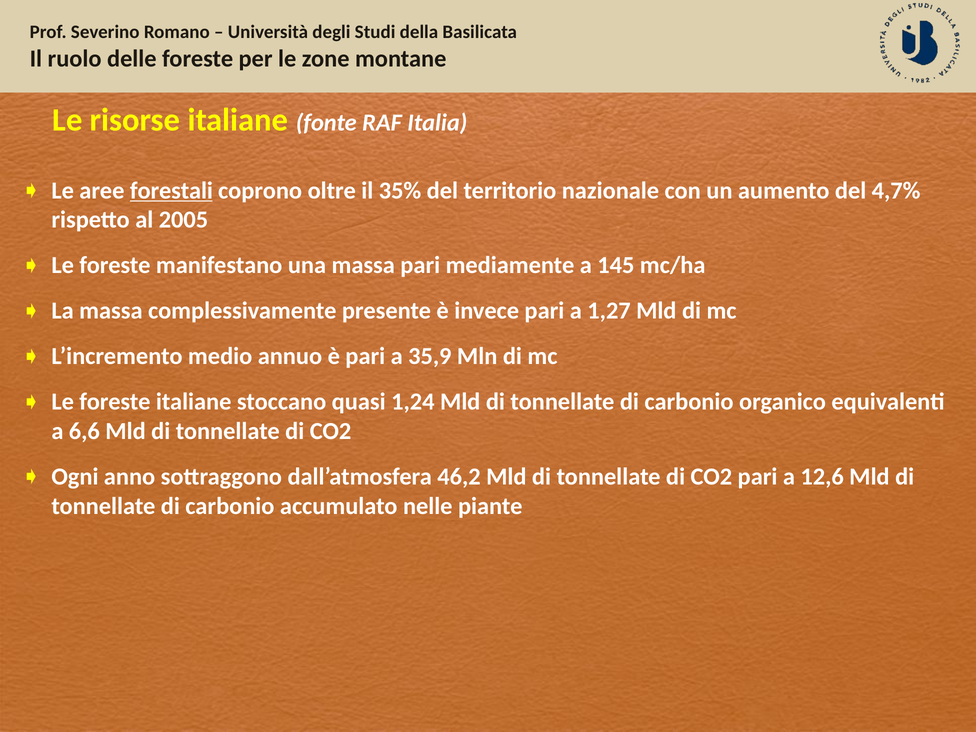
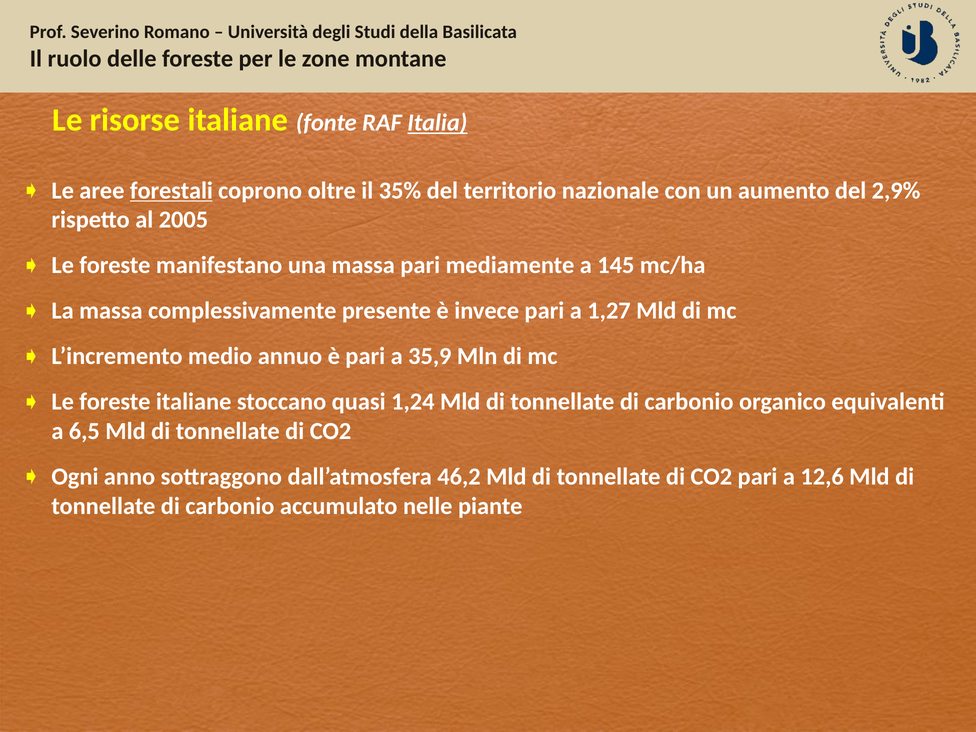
Italia underline: none -> present
4,7%: 4,7% -> 2,9%
6,6: 6,6 -> 6,5
